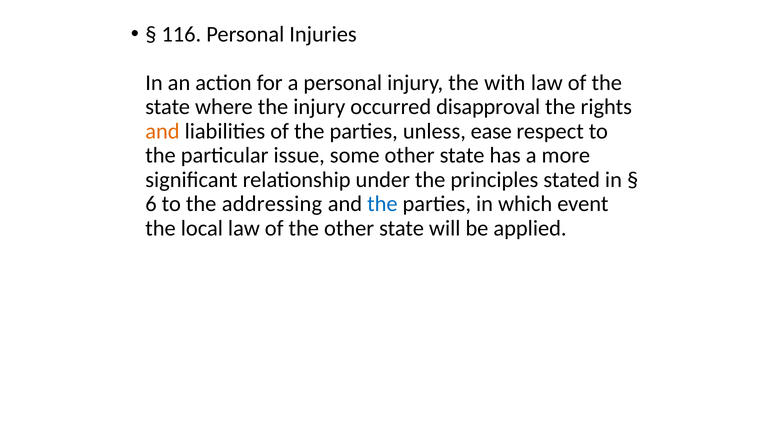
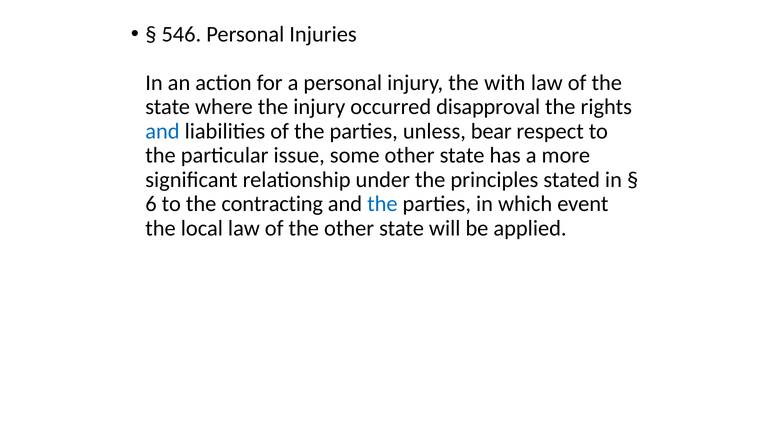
116: 116 -> 546
and at (162, 131) colour: orange -> blue
ease: ease -> bear
addressing: addressing -> contracting
